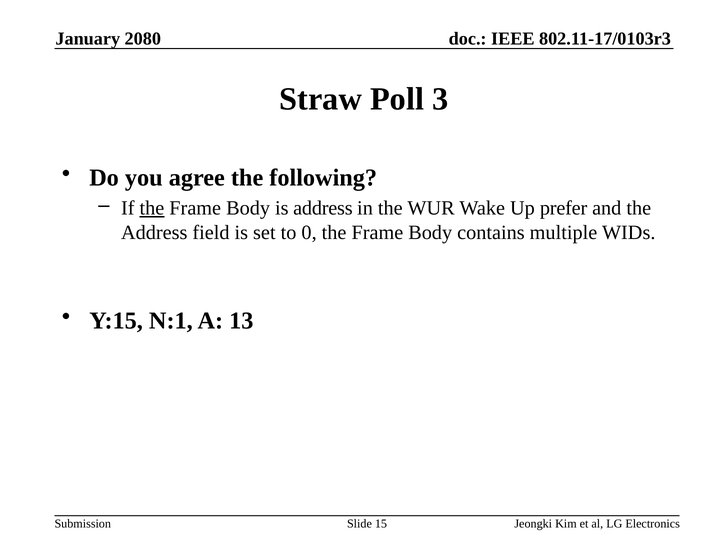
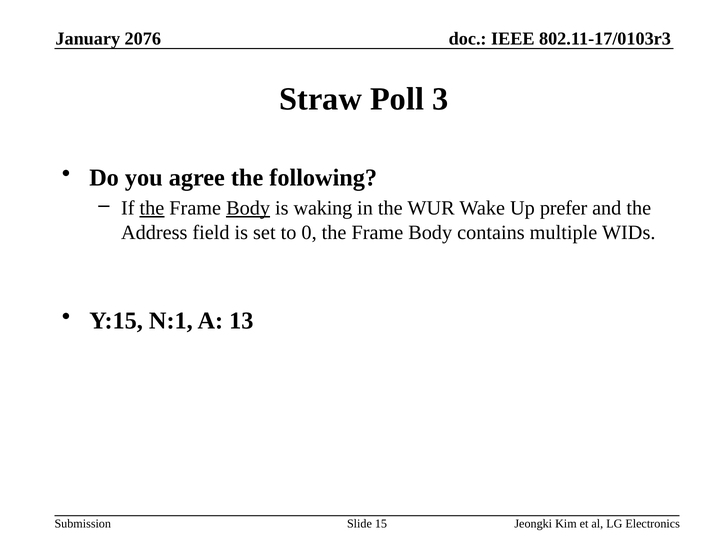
2080: 2080 -> 2076
Body at (248, 208) underline: none -> present
is address: address -> waking
